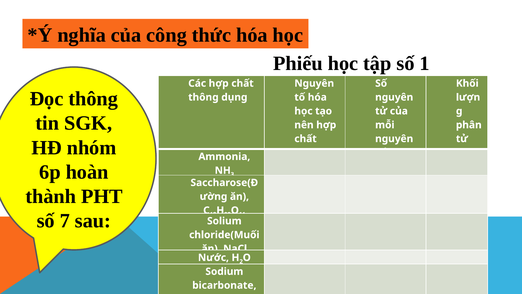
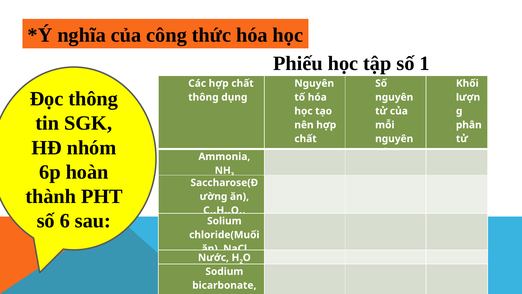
7: 7 -> 6
